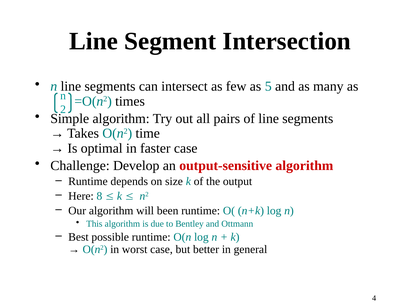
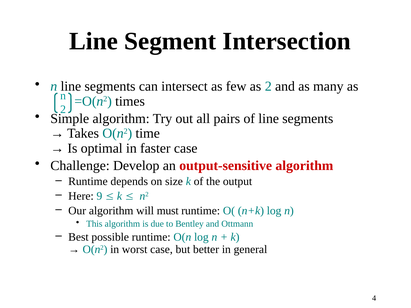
as 5: 5 -> 2
8: 8 -> 9
been: been -> must
